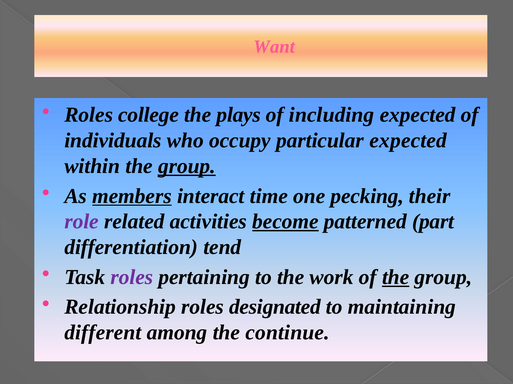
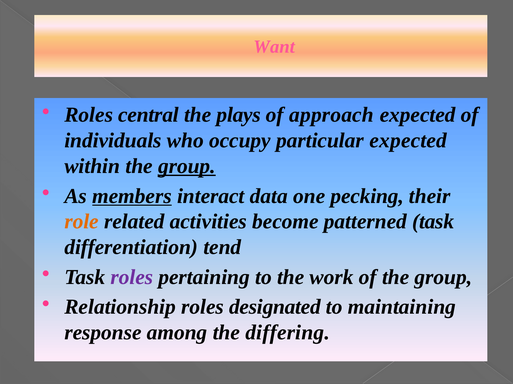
college: college -> central
including: including -> approach
time: time -> data
role colour: purple -> orange
become underline: present -> none
patterned part: part -> task
the at (396, 278) underline: present -> none
different: different -> response
continue: continue -> differing
